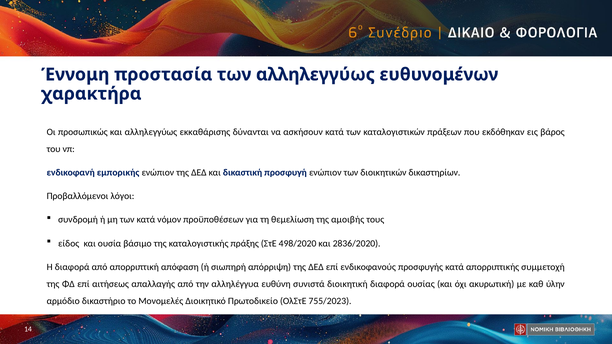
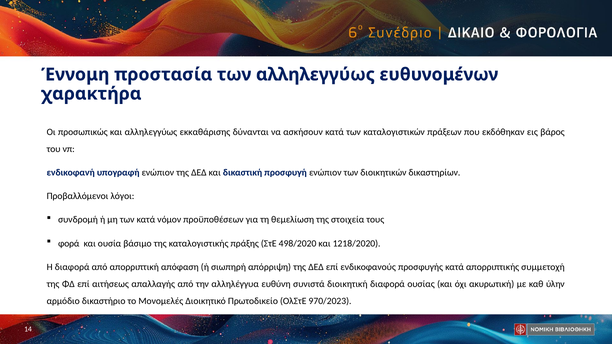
εμπορικής: εμπορικής -> υπογραφή
αμοιβής: αμοιβής -> στοιχεία
είδος: είδος -> φορά
2836/2020: 2836/2020 -> 1218/2020
755/2023: 755/2023 -> 970/2023
